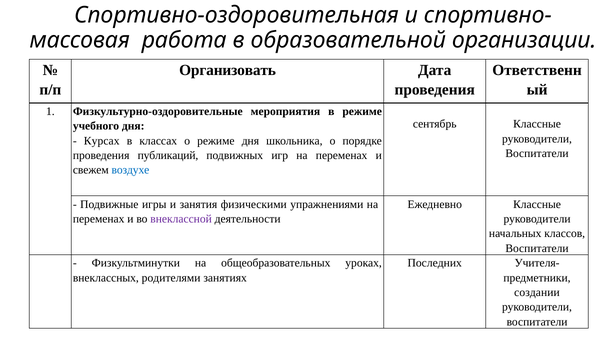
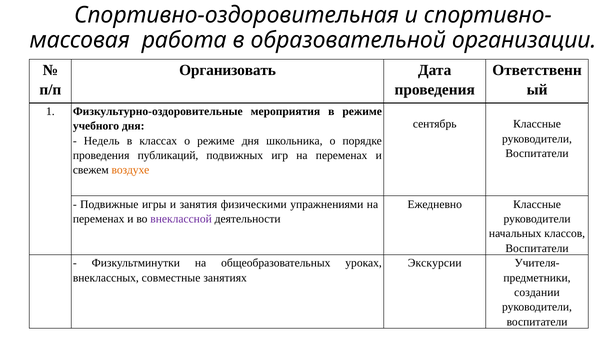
Курсах: Курсах -> Недель
воздухе colour: blue -> orange
Последних: Последних -> Экскурсии
родителями: родителями -> совместные
